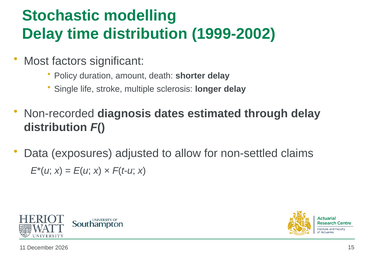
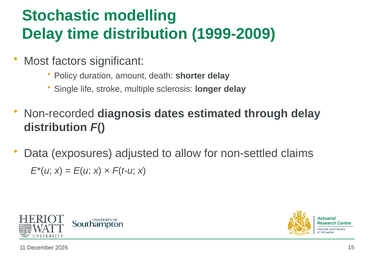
1999-2002: 1999-2002 -> 1999-2009
